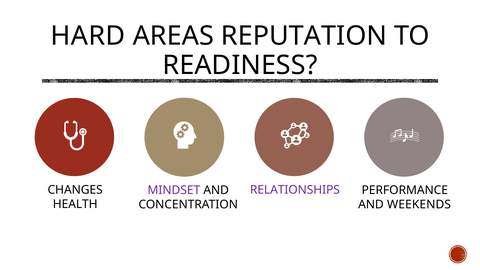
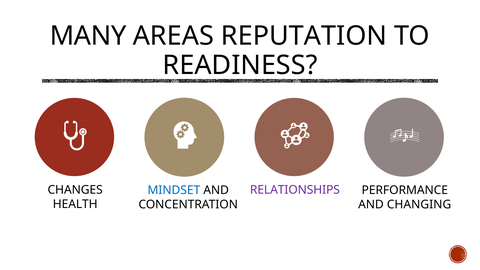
HARD: HARD -> MANY
MINDSET colour: purple -> blue
WEEKENDS: WEEKENDS -> CHANGING
